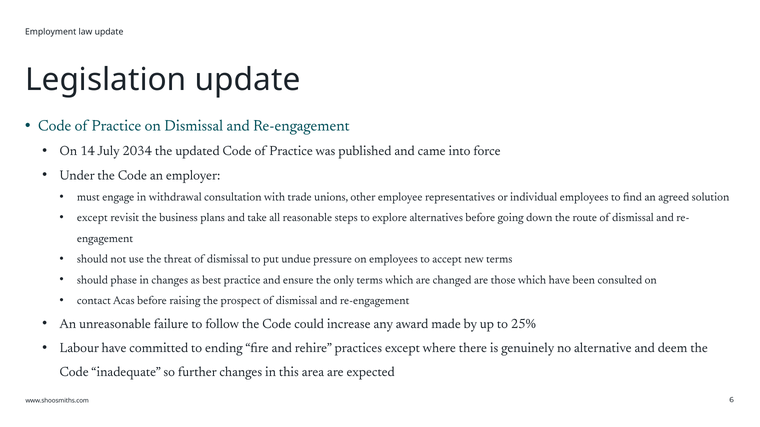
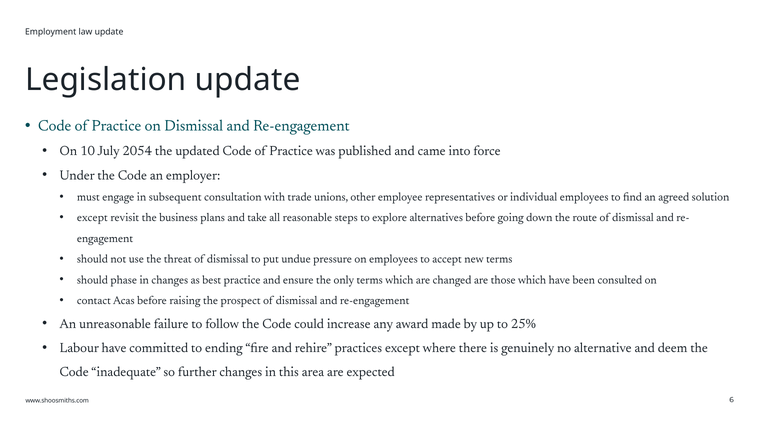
14: 14 -> 10
2034: 2034 -> 2054
withdrawal: withdrawal -> subsequent
